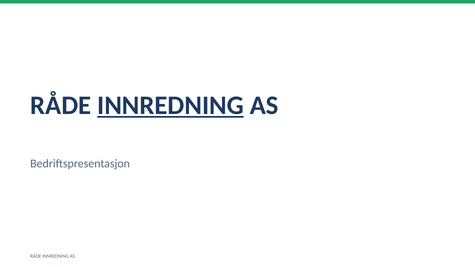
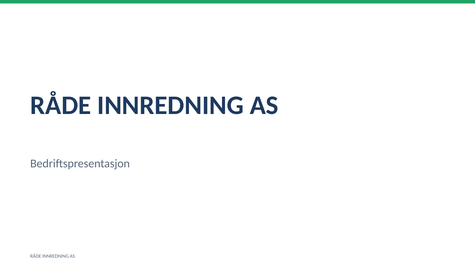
INNREDNING at (171, 105) underline: present -> none
